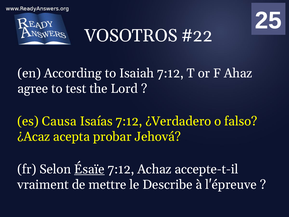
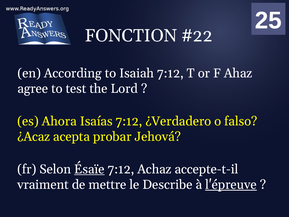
VOSOTROS: VOSOTROS -> FONCTION
Causa: Causa -> Ahora
l'épreuve underline: none -> present
